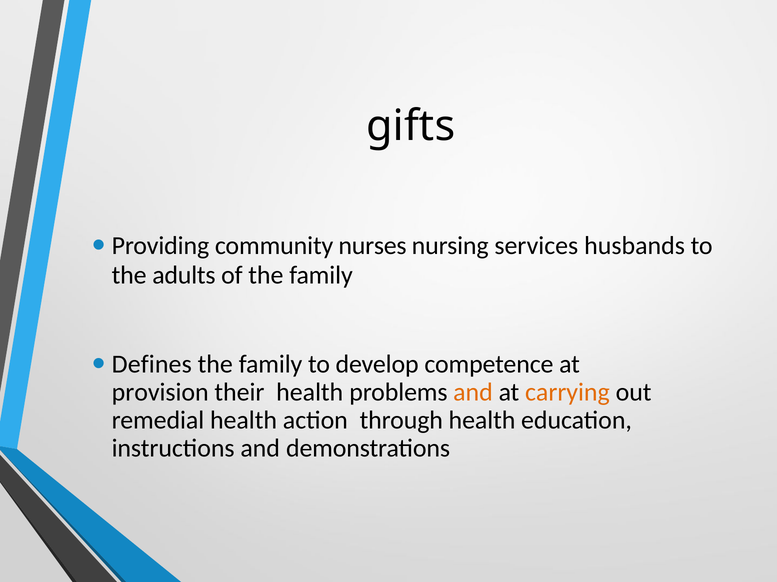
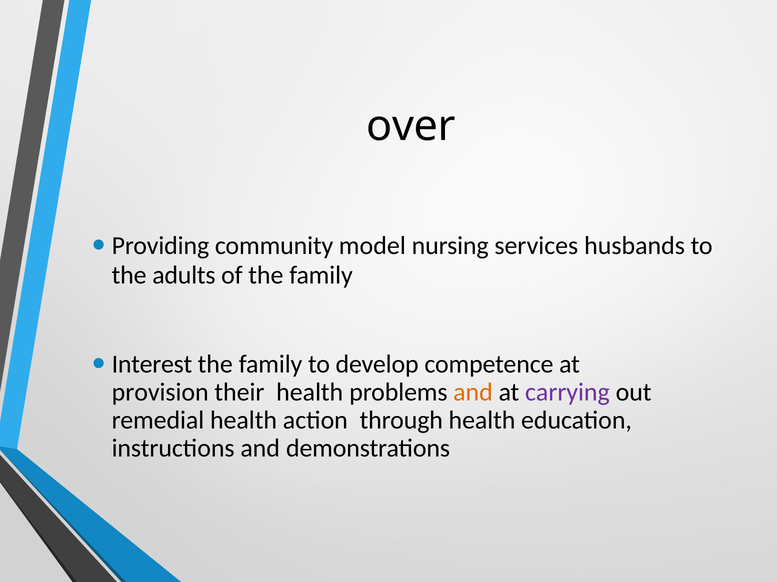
gifts: gifts -> over
nurses: nurses -> model
Defines: Defines -> Interest
carrying colour: orange -> purple
